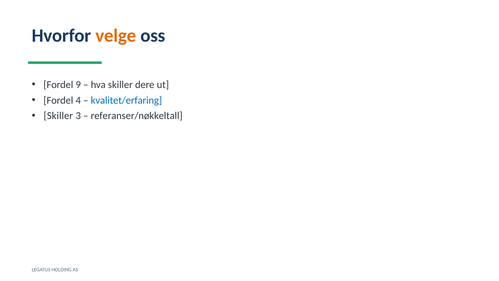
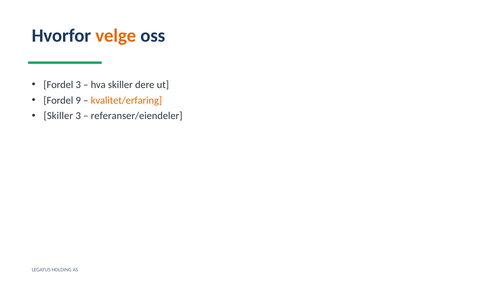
Fordel 9: 9 -> 3
4: 4 -> 9
kvalitet/erfaring colour: blue -> orange
referanser/nøkkeltall: referanser/nøkkeltall -> referanser/eiendeler
